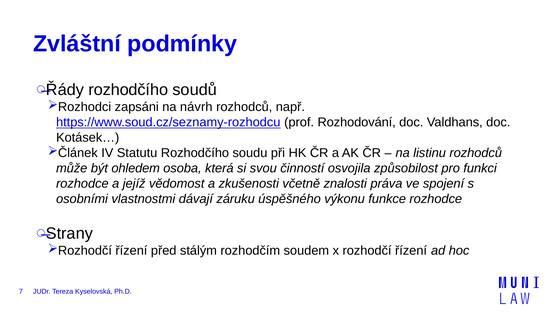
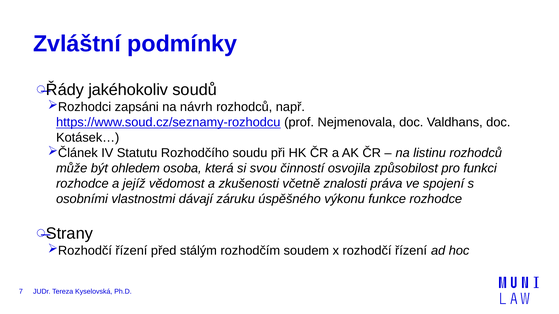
Řády rozhodčího: rozhodčího -> jakéhokoliv
Rozhodování: Rozhodování -> Nejmenovala
